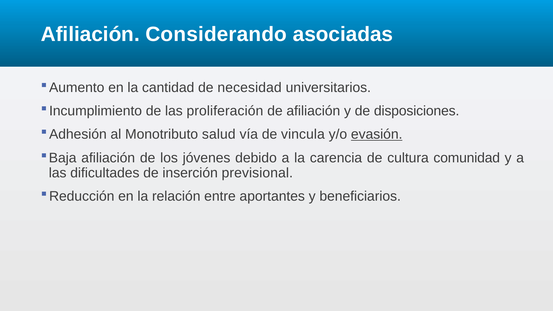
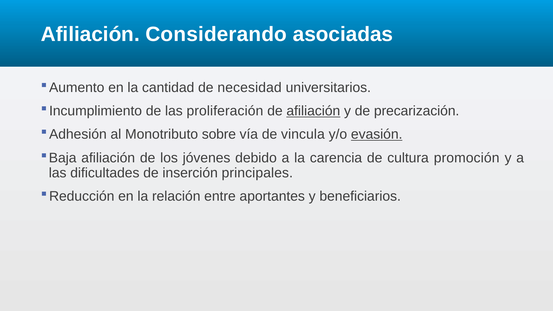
afiliación at (313, 111) underline: none -> present
disposiciones: disposiciones -> precarización
salud: salud -> sobre
comunidad: comunidad -> promoción
previsional: previsional -> principales
